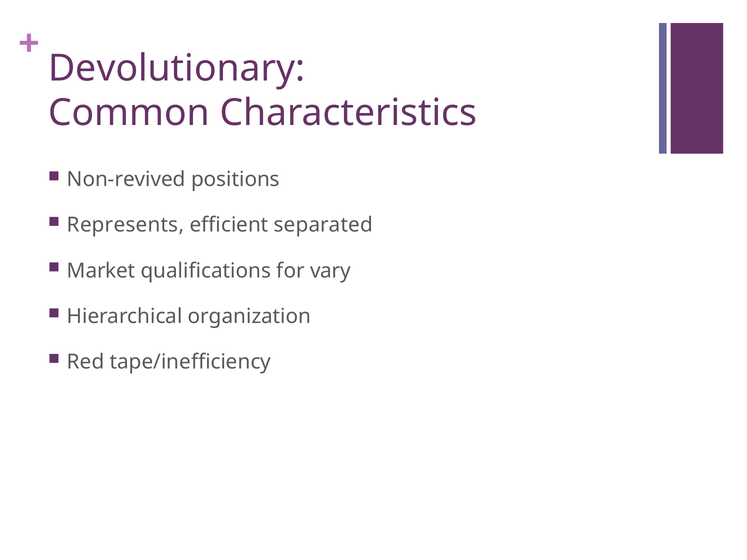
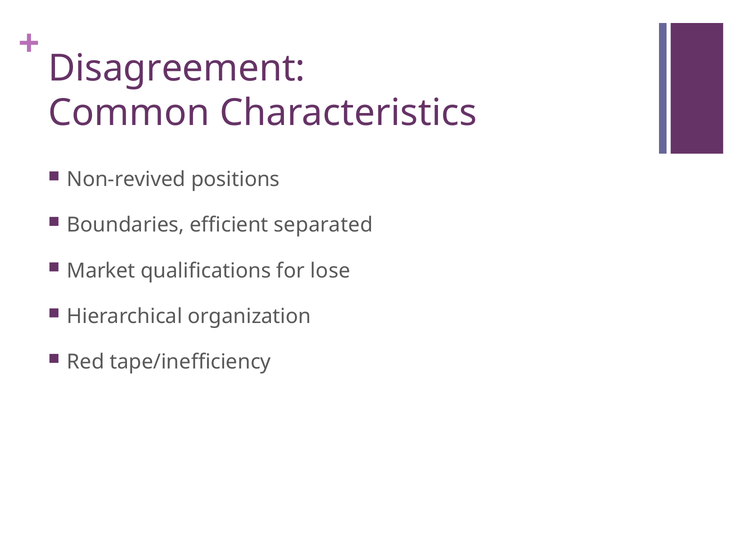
Devolutionary: Devolutionary -> Disagreement
Represents: Represents -> Boundaries
vary: vary -> lose
